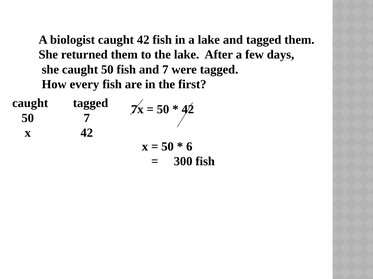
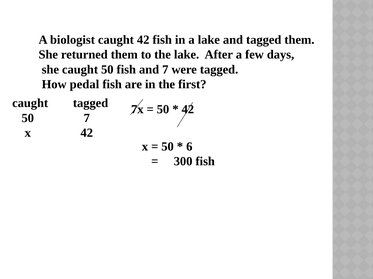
every: every -> pedal
